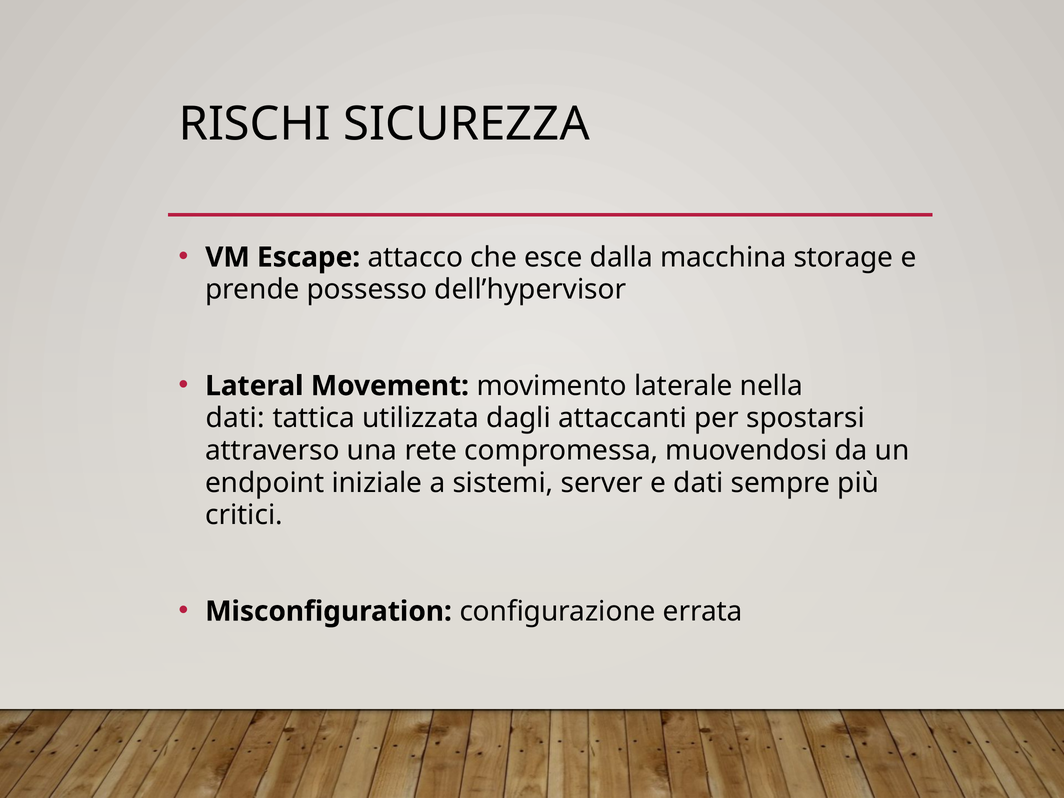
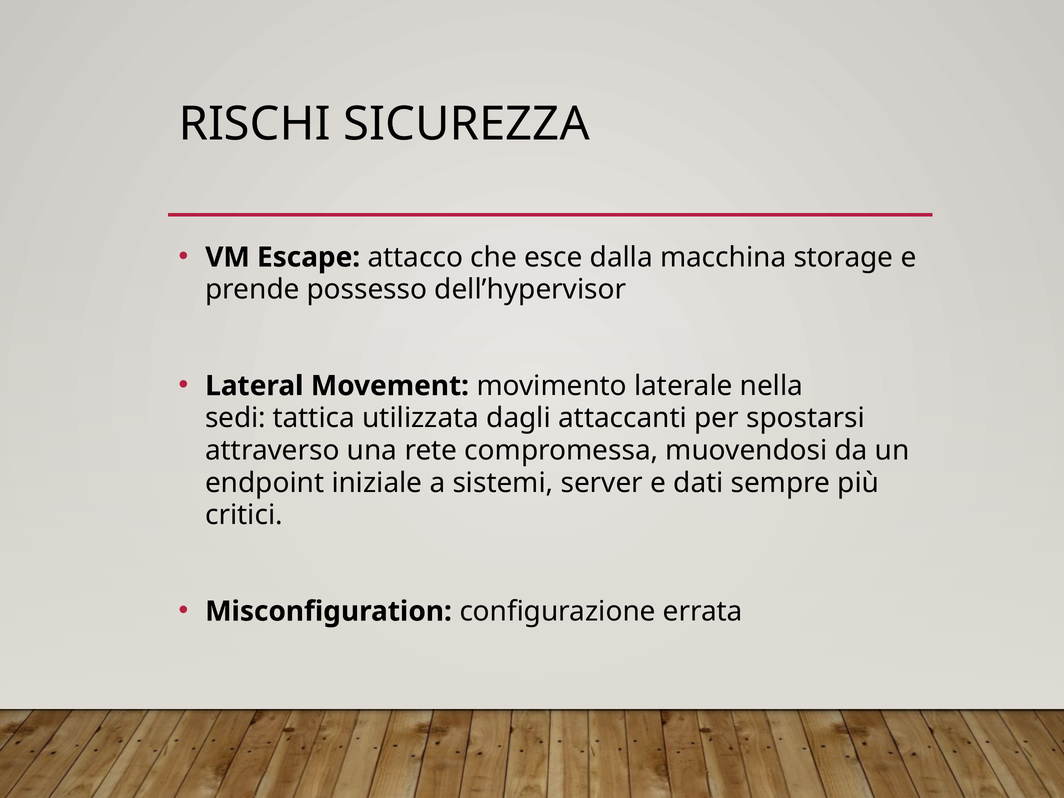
dati at (235, 418): dati -> sedi
